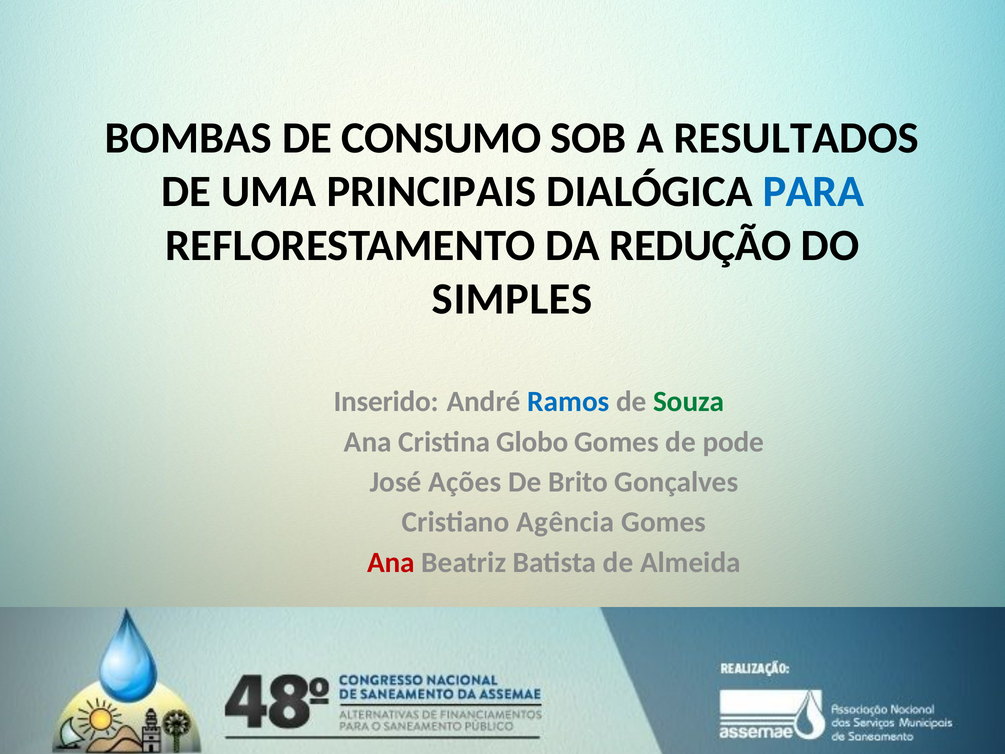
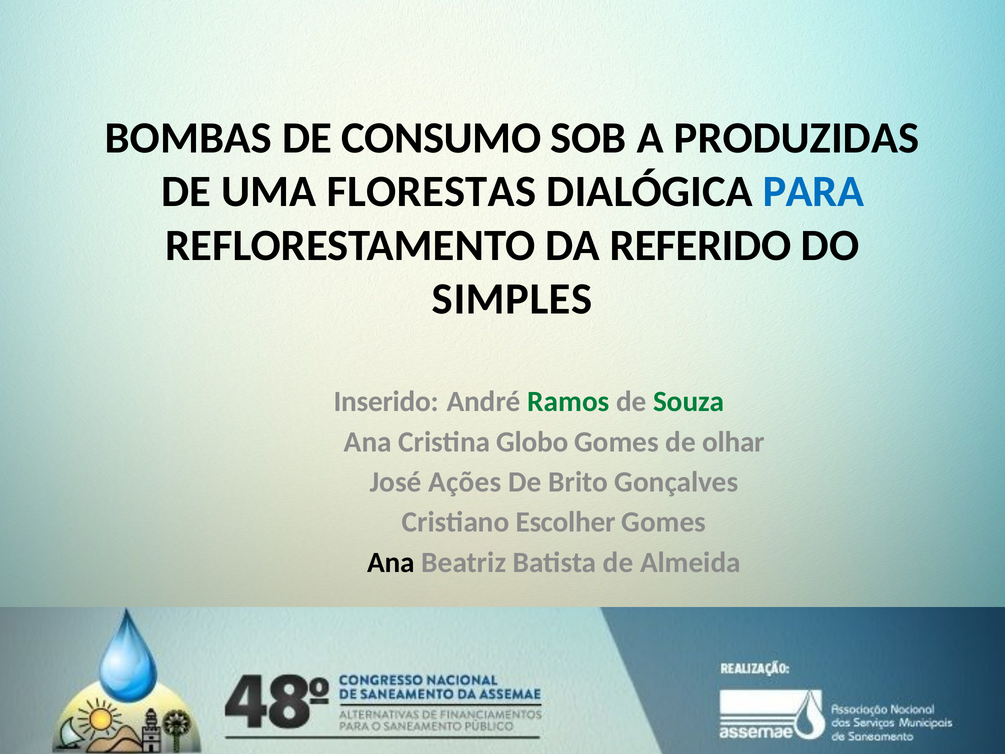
RESULTADOS: RESULTADOS -> PRODUZIDAS
PRINCIPAIS: PRINCIPAIS -> FLORESTAS
REDUÇÃO: REDUÇÃO -> REFERIDO
Ramos colour: blue -> green
pode: pode -> olhar
Agência: Agência -> Escolher
Ana at (391, 562) colour: red -> black
